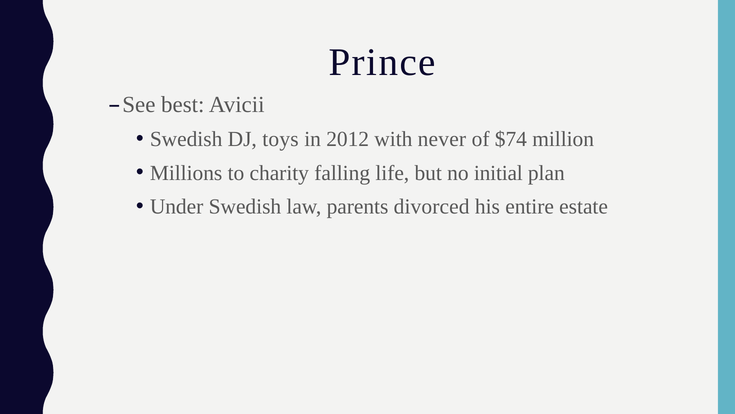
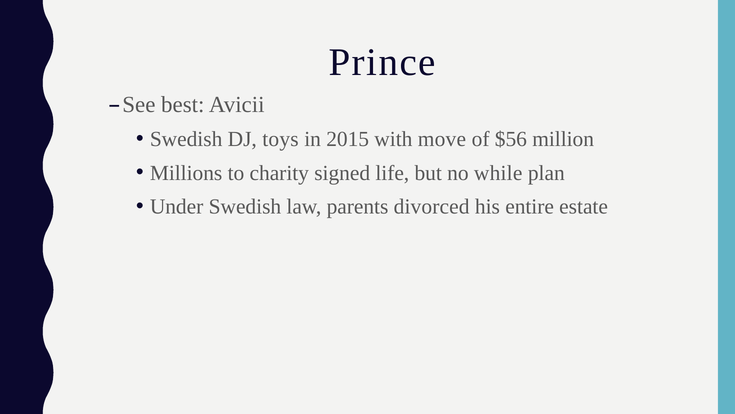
2012: 2012 -> 2015
never: never -> move
$74: $74 -> $56
falling: falling -> signed
initial: initial -> while
